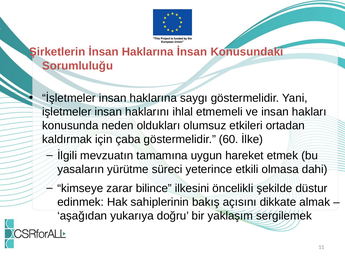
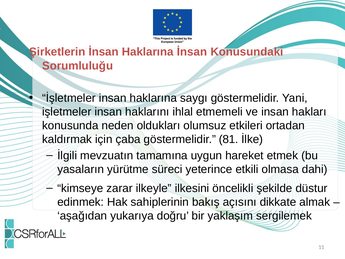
60: 60 -> 81
bilince: bilince -> ilkeyle
